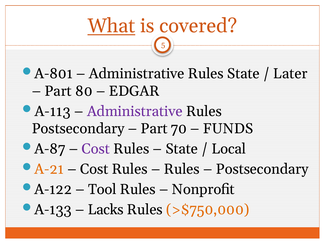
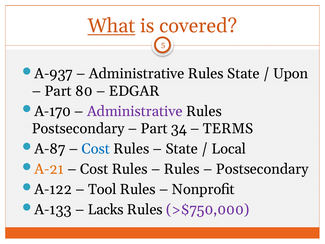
A-801: A-801 -> A-937
Later: Later -> Upon
A-113: A-113 -> A-170
70: 70 -> 34
FUNDS: FUNDS -> TERMS
Cost at (96, 149) colour: purple -> blue
>$750,000 colour: orange -> purple
